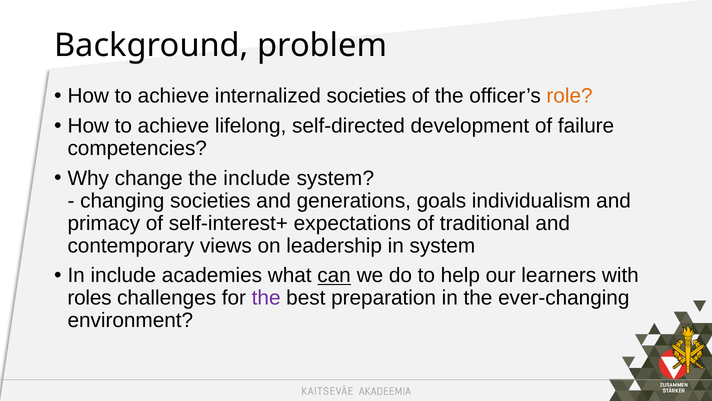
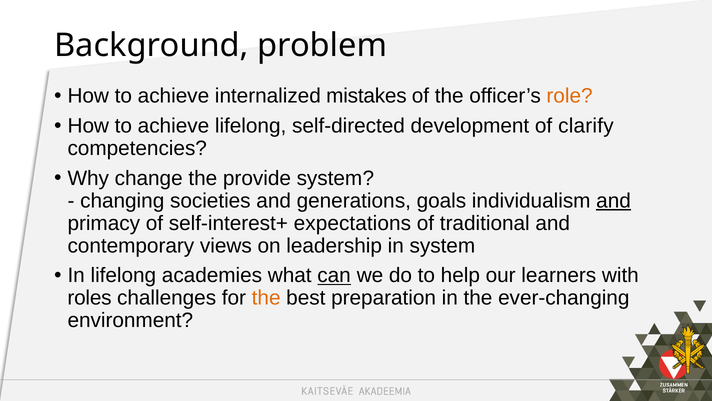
internalized societies: societies -> mistakes
failure: failure -> clarify
the include: include -> provide
and at (614, 201) underline: none -> present
In include: include -> lifelong
the at (266, 298) colour: purple -> orange
